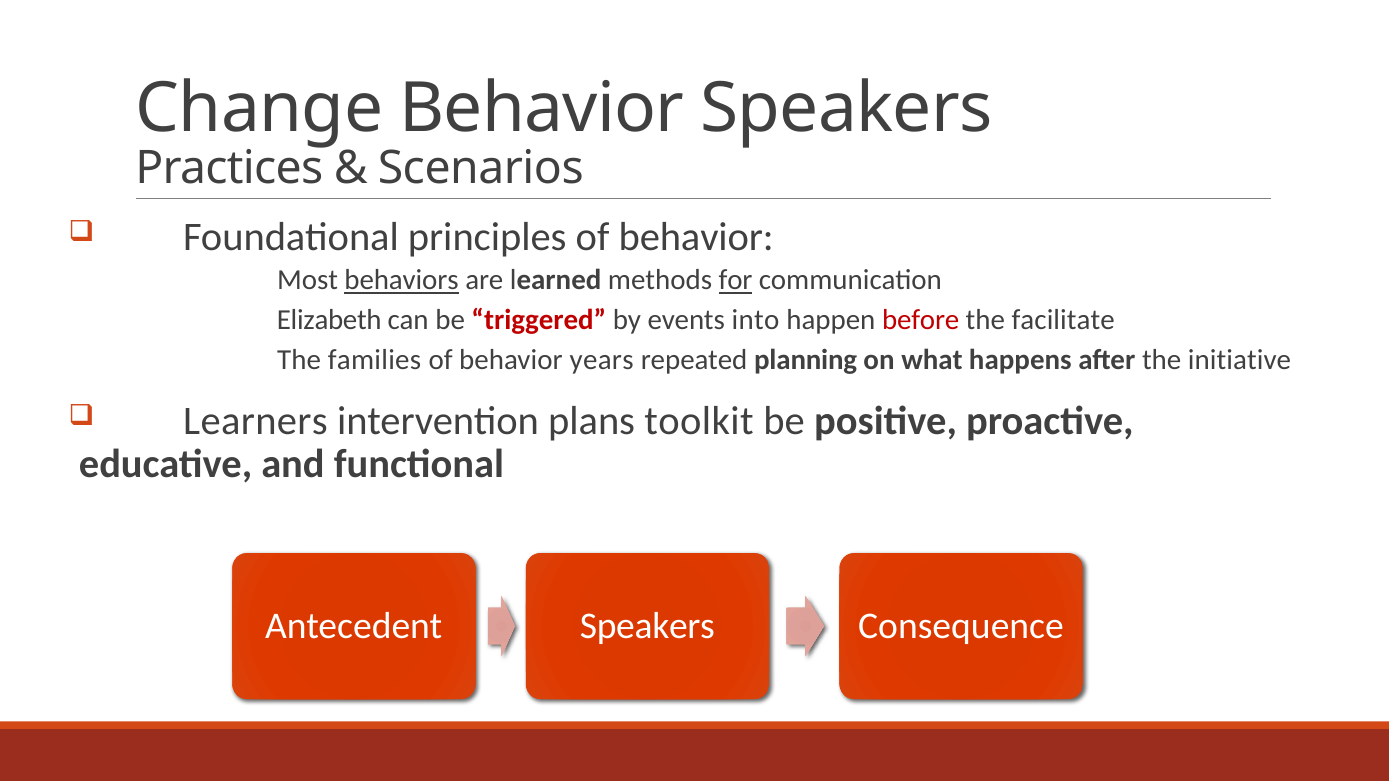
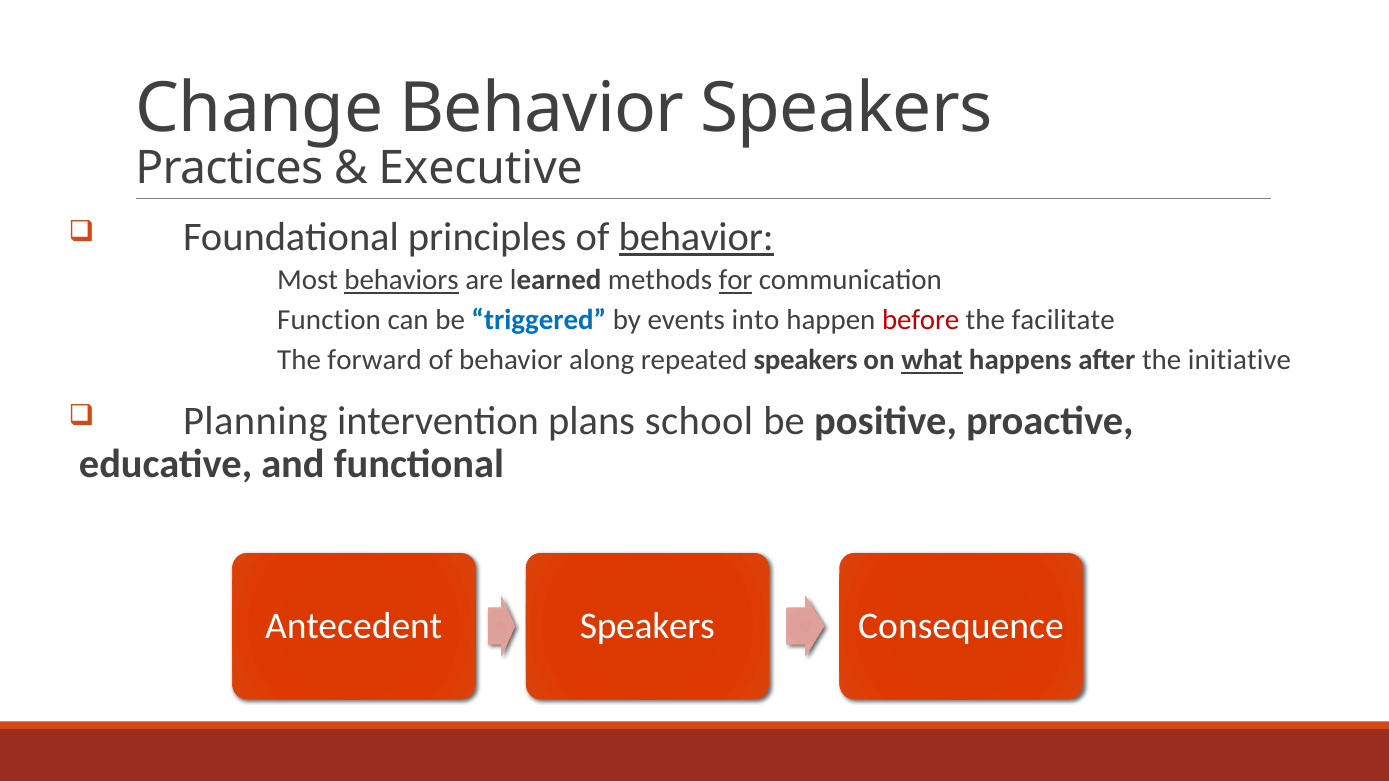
Scenarios: Scenarios -> Executive
behavior at (696, 237) underline: none -> present
Elizabeth: Elizabeth -> Function
triggered colour: red -> blue
families: families -> forward
years: years -> along
repeated planning: planning -> speakers
what underline: none -> present
Learners: Learners -> Planning
toolkit: toolkit -> school
